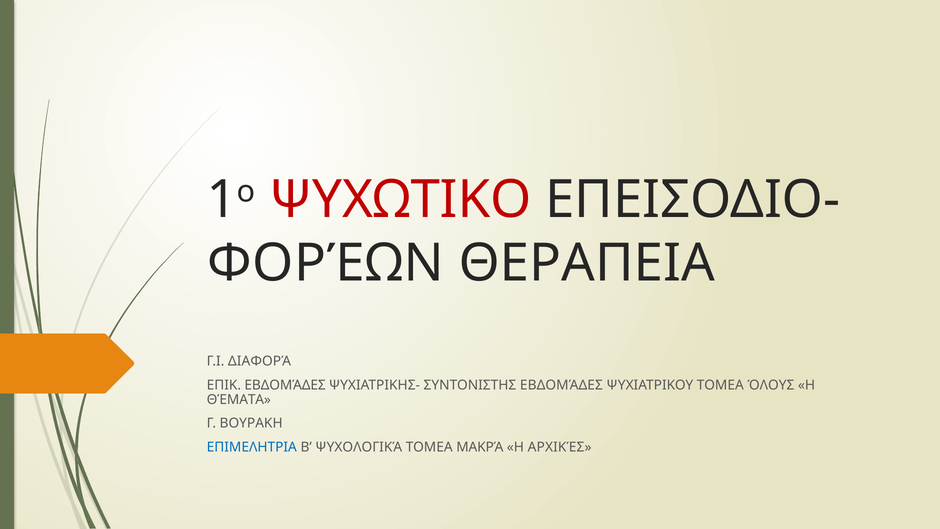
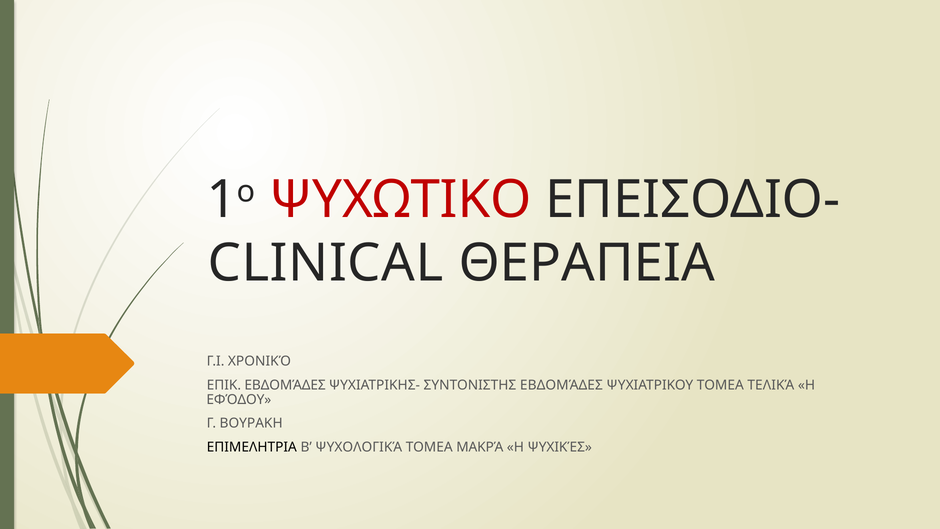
ΦΟΡΈΩΝ: ΦΟΡΈΩΝ -> CLINICAL
ΔΙΑΦΟΡΆ: ΔΙΑΦΟΡΆ -> ΧΡΟΝΙΚΌ
ΌΛΟΥΣ: ΌΛΟΥΣ -> ΤΕΛΙΚΆ
ΘΈΜΑΤΑ: ΘΈΜΑΤΑ -> ΕΦΌΔΟΥ
ΕΠΙΜΕΛΗΤΡΙΑ colour: blue -> black
ΑΡΧΙΚΈΣ: ΑΡΧΙΚΈΣ -> ΨΥΧΙΚΈΣ
